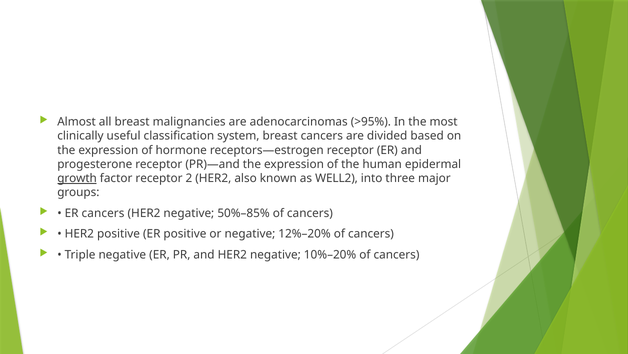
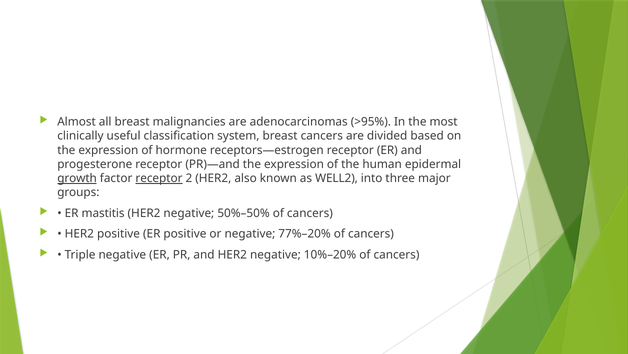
receptor at (159, 178) underline: none -> present
ER cancers: cancers -> mastitis
50%–85%: 50%–85% -> 50%–50%
12%–20%: 12%–20% -> 77%–20%
